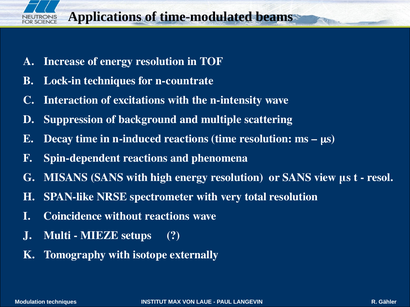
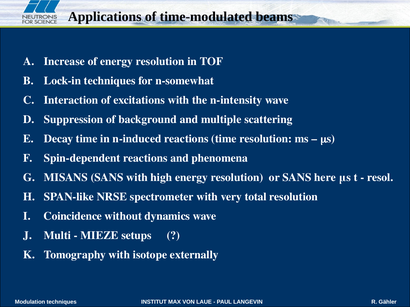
n-countrate: n-countrate -> n-somewhat
view: view -> here
without reactions: reactions -> dynamics
